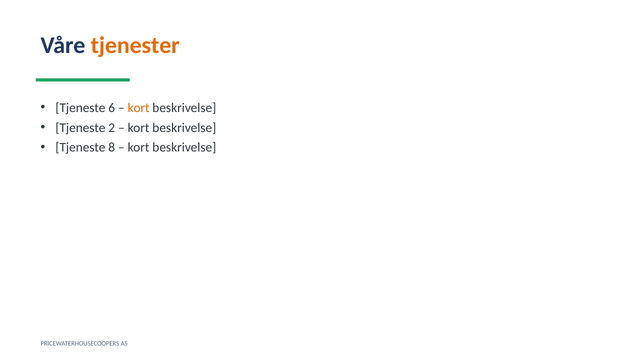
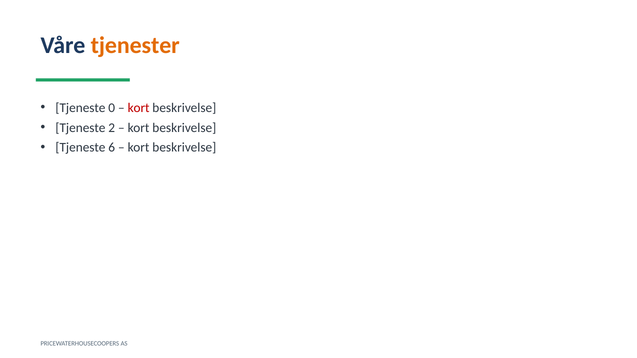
6: 6 -> 0
kort at (139, 108) colour: orange -> red
8: 8 -> 6
